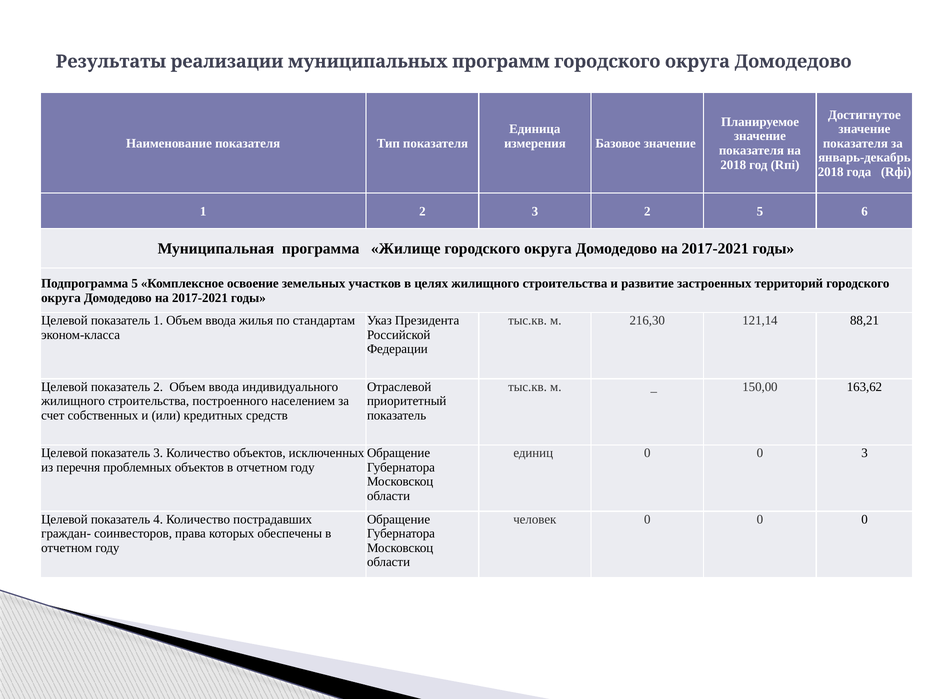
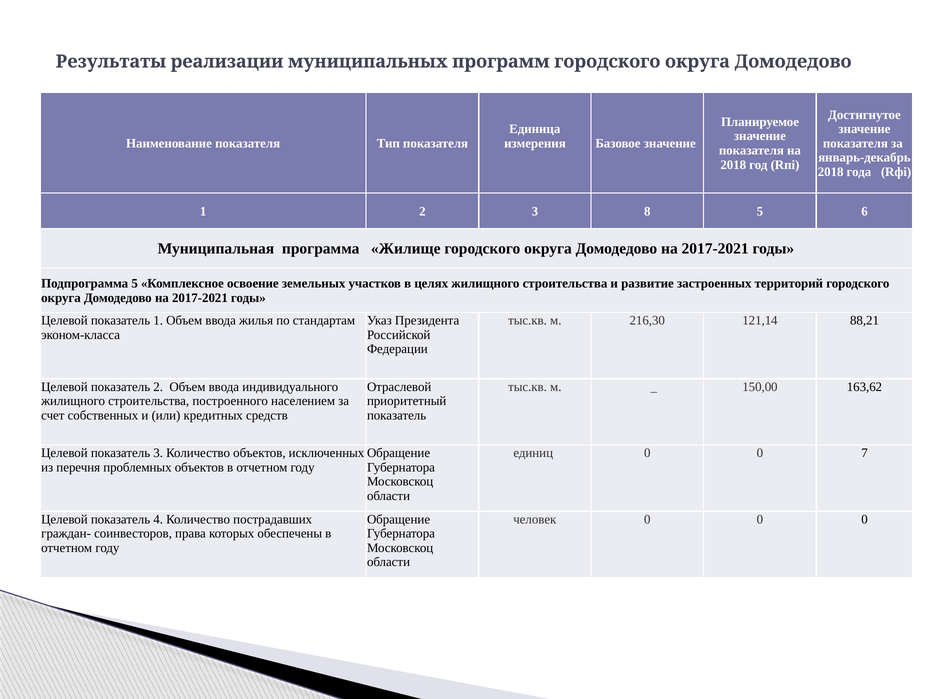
3 2: 2 -> 8
0 3: 3 -> 7
